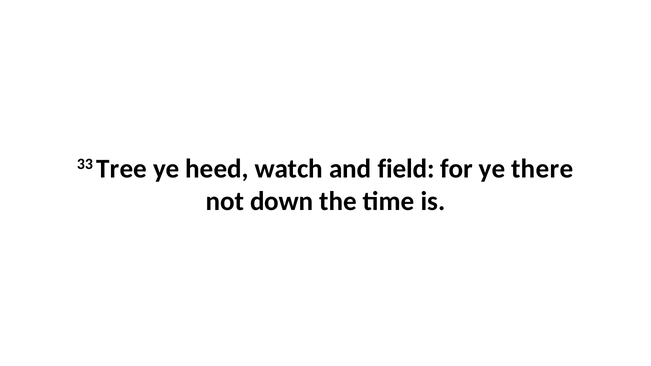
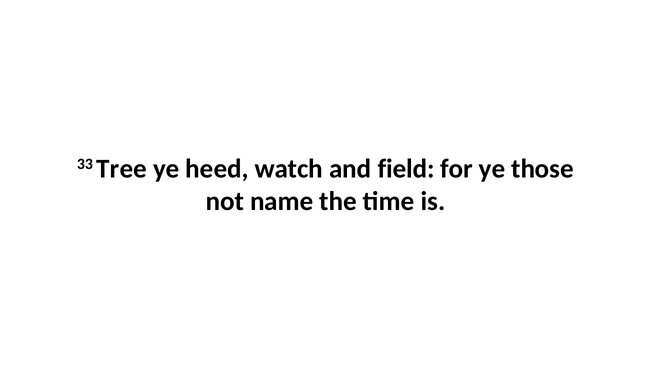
there: there -> those
down: down -> name
